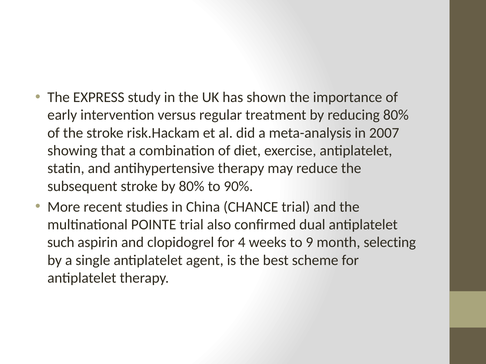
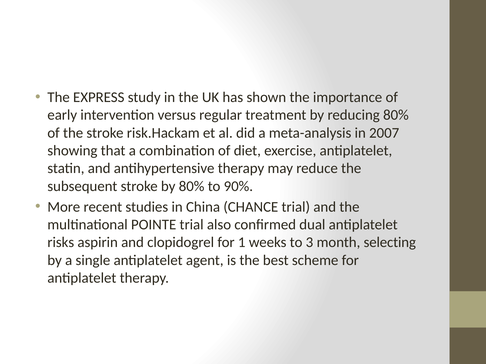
such: such -> risks
4: 4 -> 1
9: 9 -> 3
